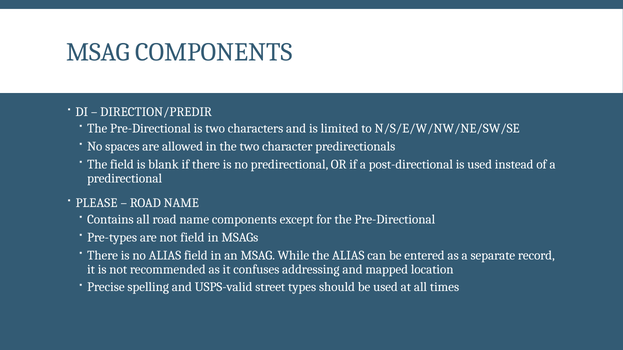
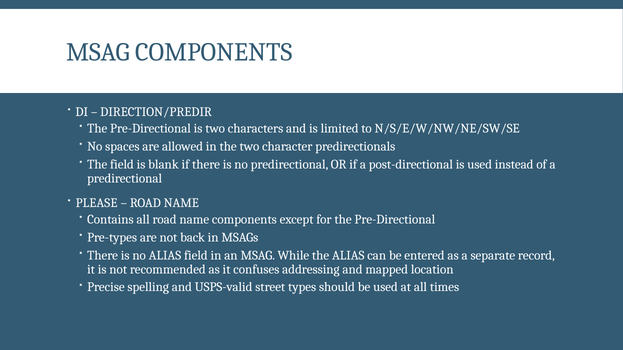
not field: field -> back
